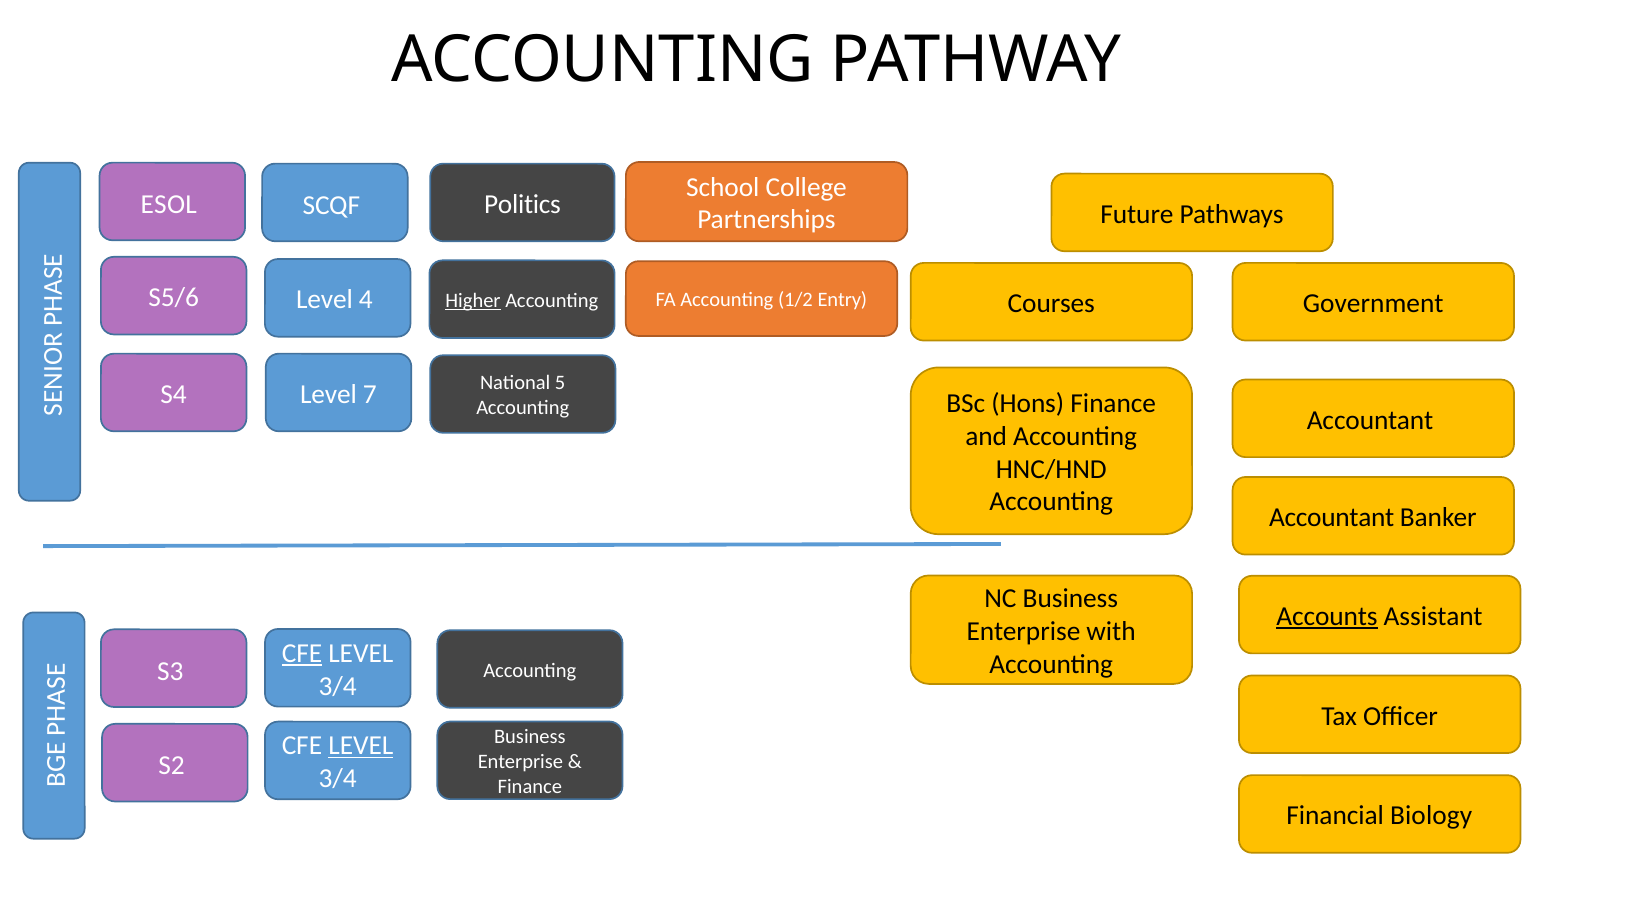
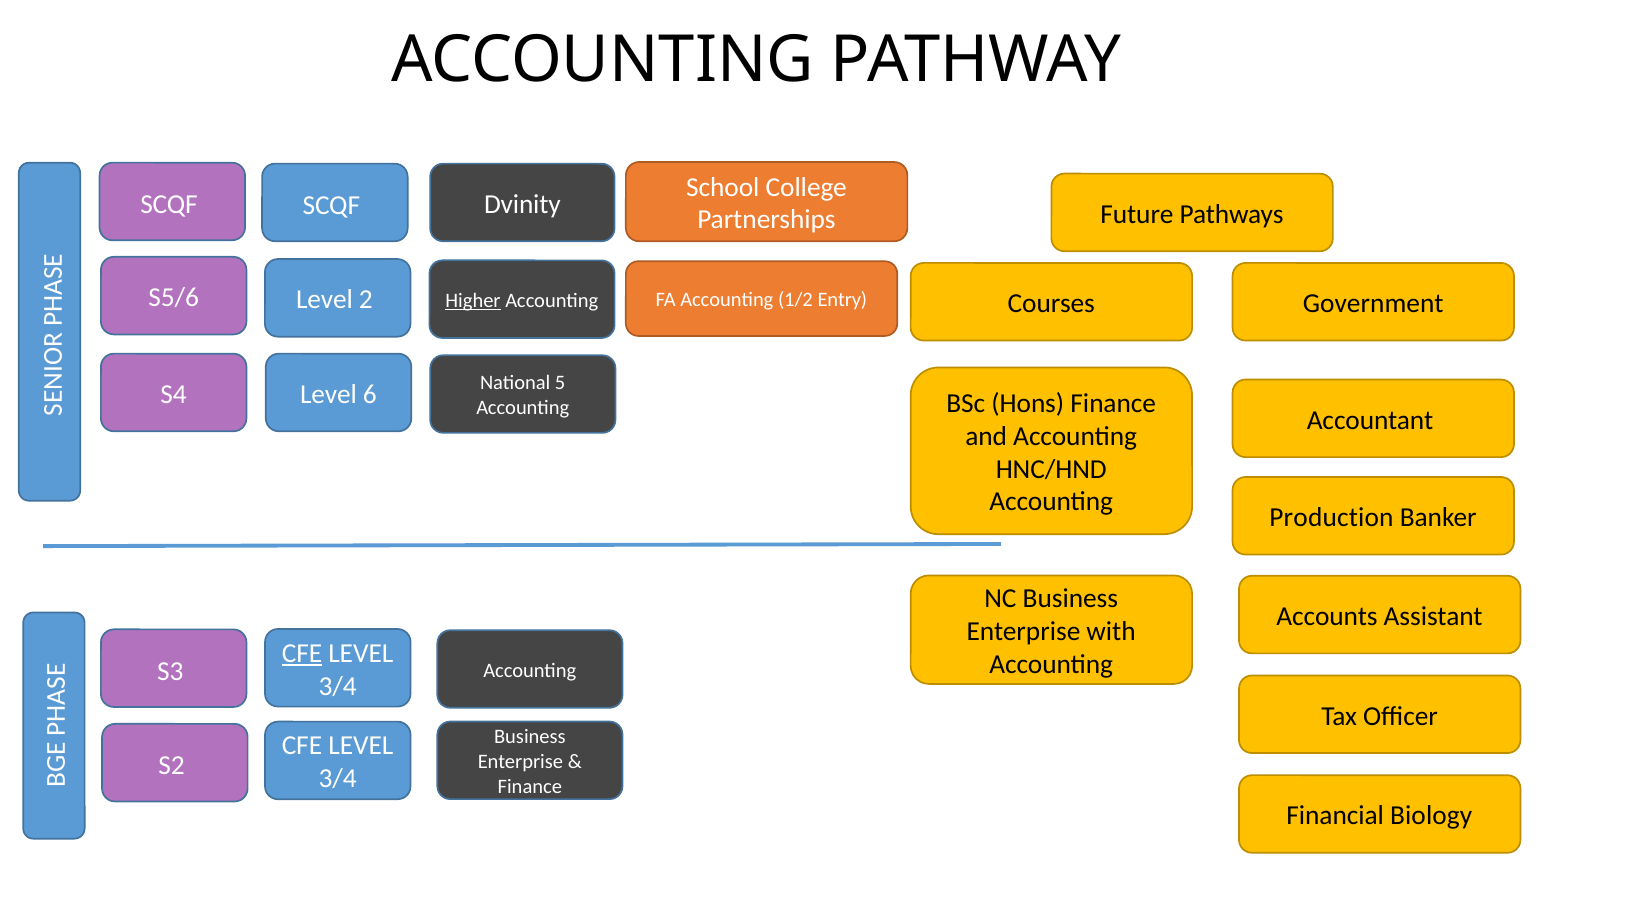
Politics: Politics -> Dvinity
ESOL at (169, 205): ESOL -> SCQF
4: 4 -> 2
7: 7 -> 6
Accountant at (1332, 518): Accountant -> Production
Accounts underline: present -> none
LEVEL at (361, 746) underline: present -> none
